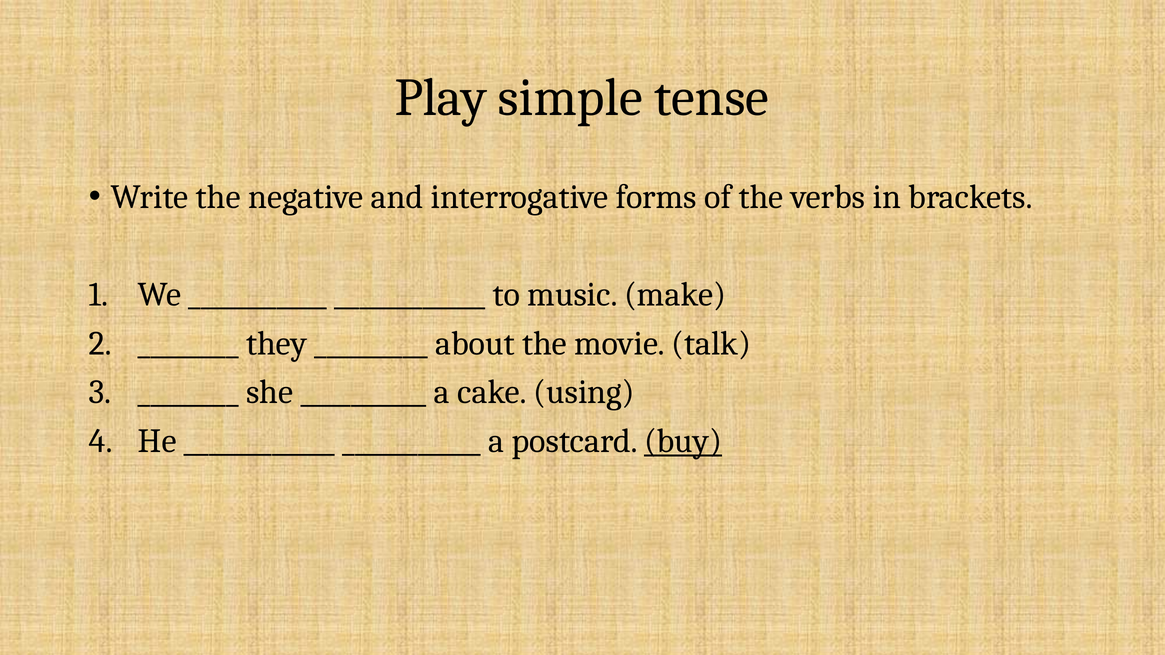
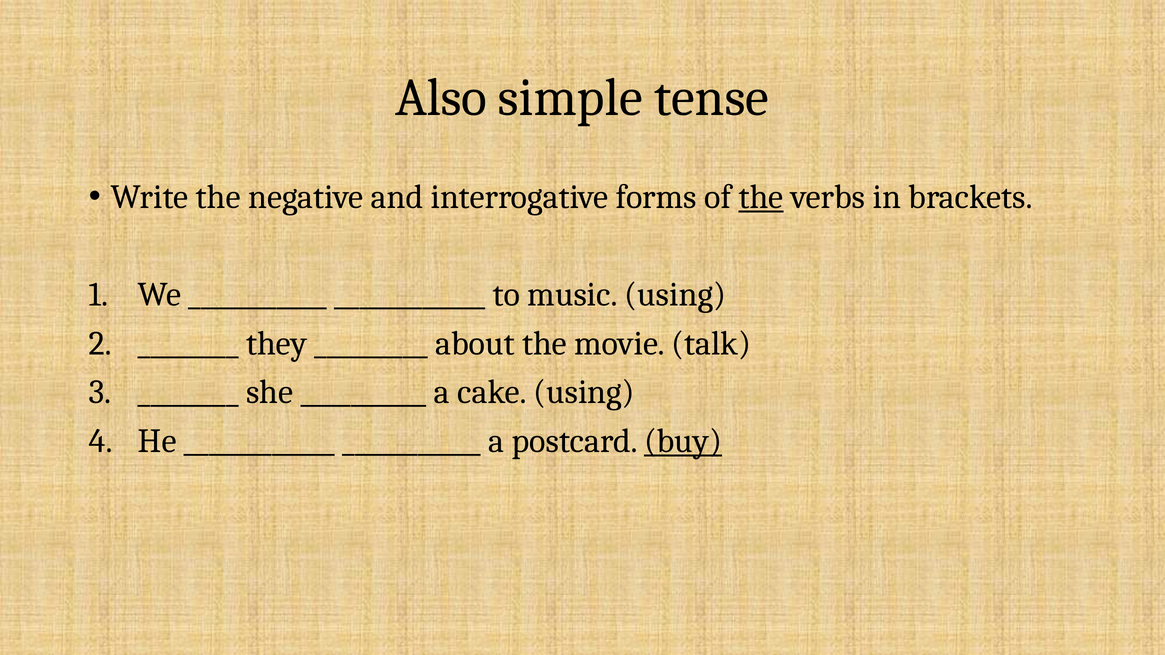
Play: Play -> Also
the at (761, 197) underline: none -> present
music make: make -> using
